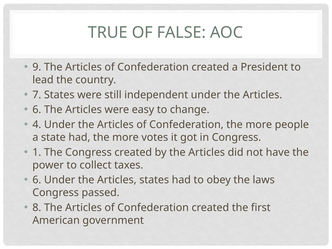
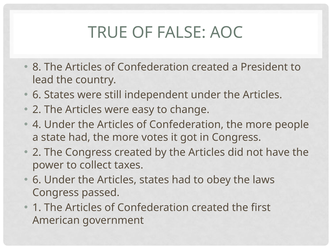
9: 9 -> 8
7 at (37, 95): 7 -> 6
6 at (37, 110): 6 -> 2
1 at (37, 152): 1 -> 2
8: 8 -> 1
